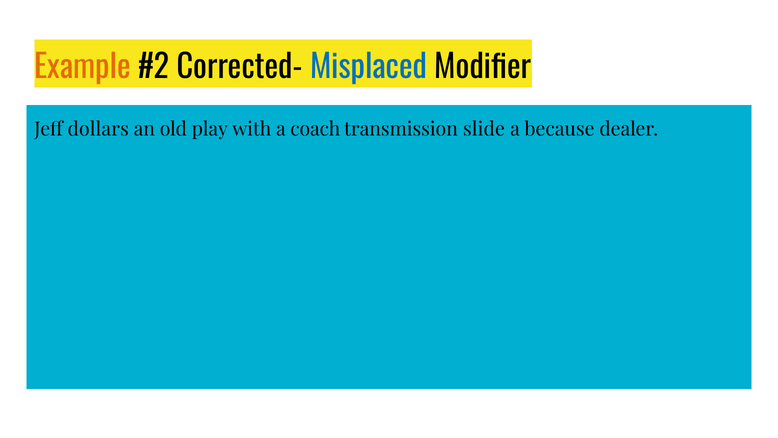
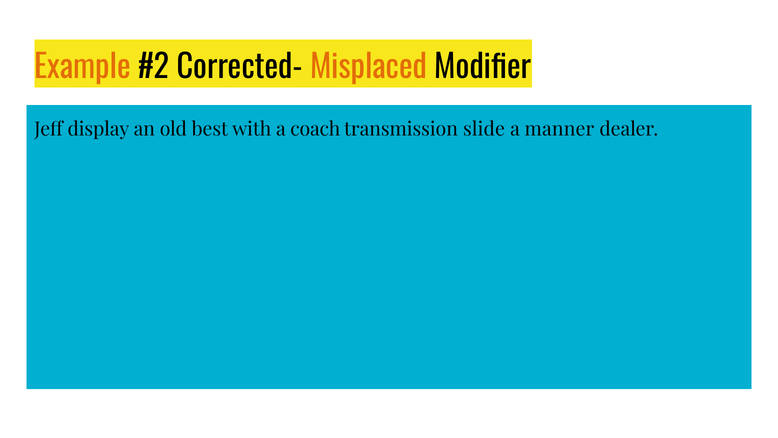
Misplaced colour: blue -> orange
dollars: dollars -> display
play: play -> best
because: because -> manner
